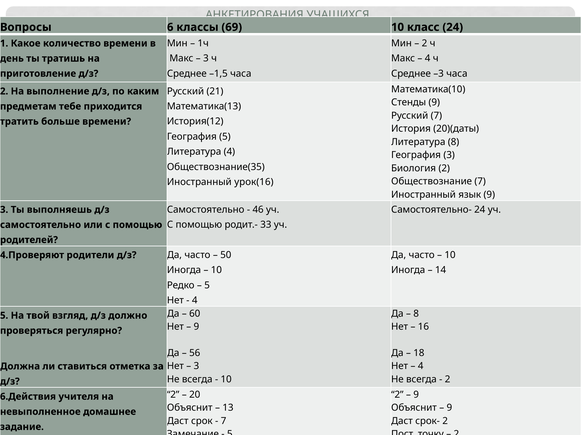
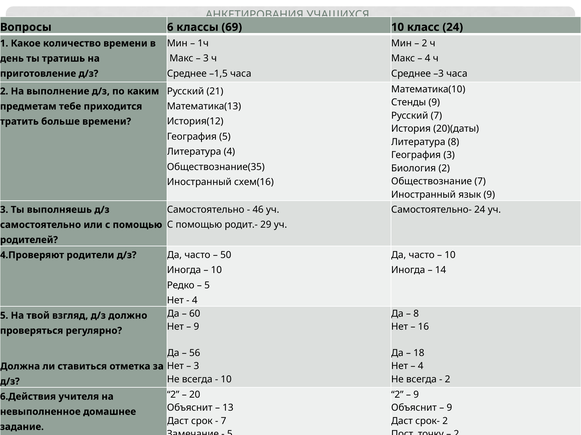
урок(16: урок(16 -> схем(16
33: 33 -> 29
